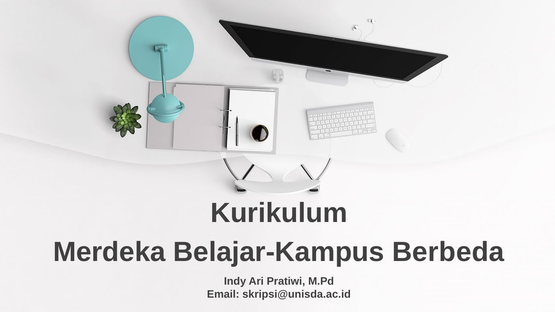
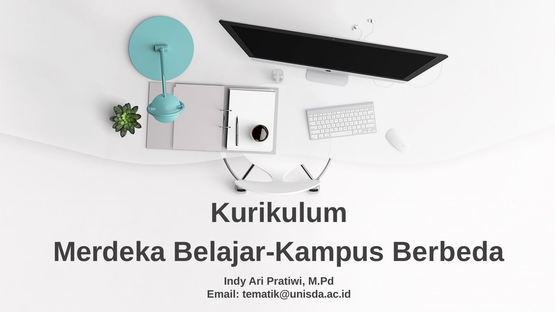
skripsi@unisda.ac.id: skripsi@unisda.ac.id -> tematik@unisda.ac.id
